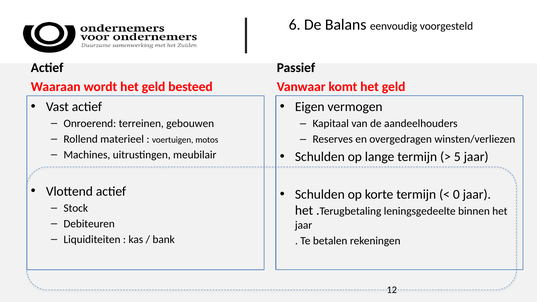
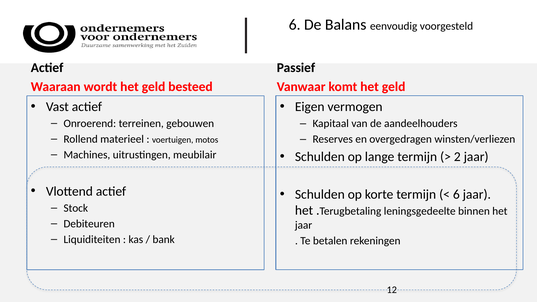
5: 5 -> 2
0 at (456, 194): 0 -> 6
